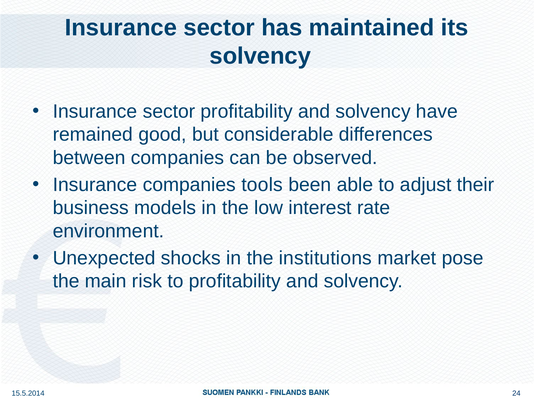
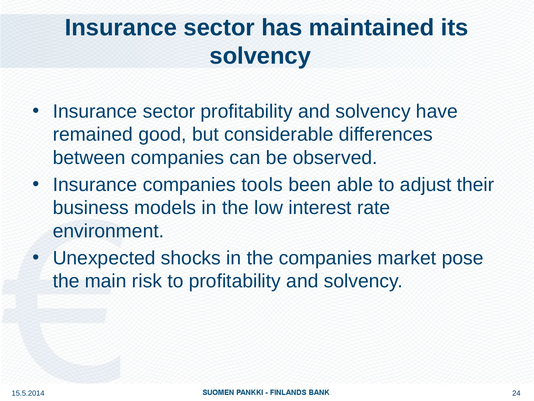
the institutions: institutions -> companies
